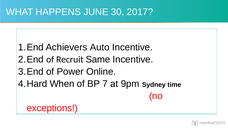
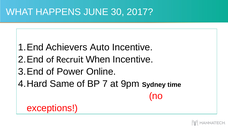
Same: Same -> When
When: When -> Same
